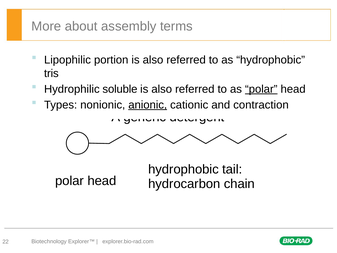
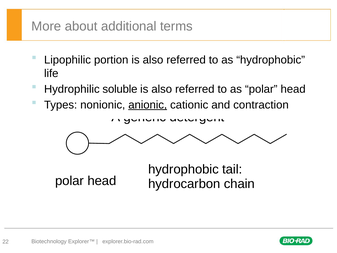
assembly: assembly -> additional
tris: tris -> life
polar at (261, 89) underline: present -> none
